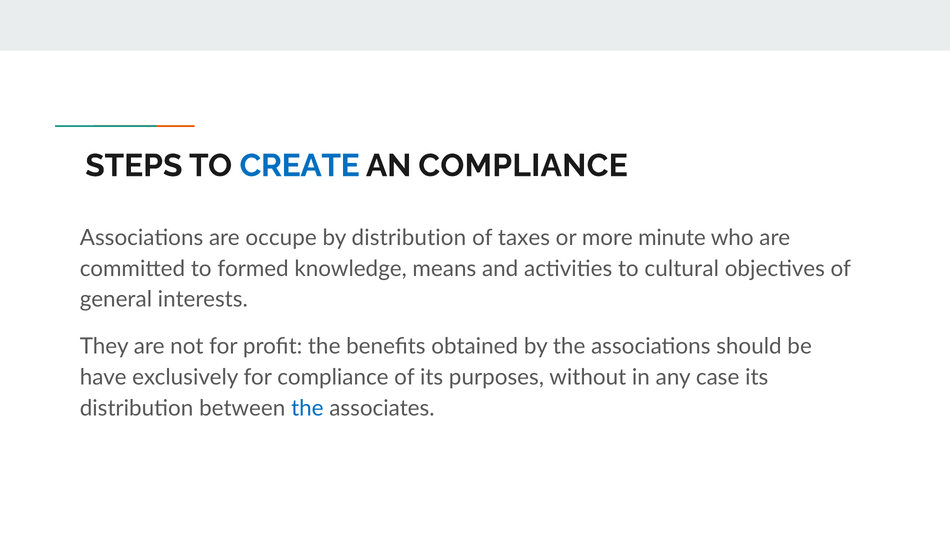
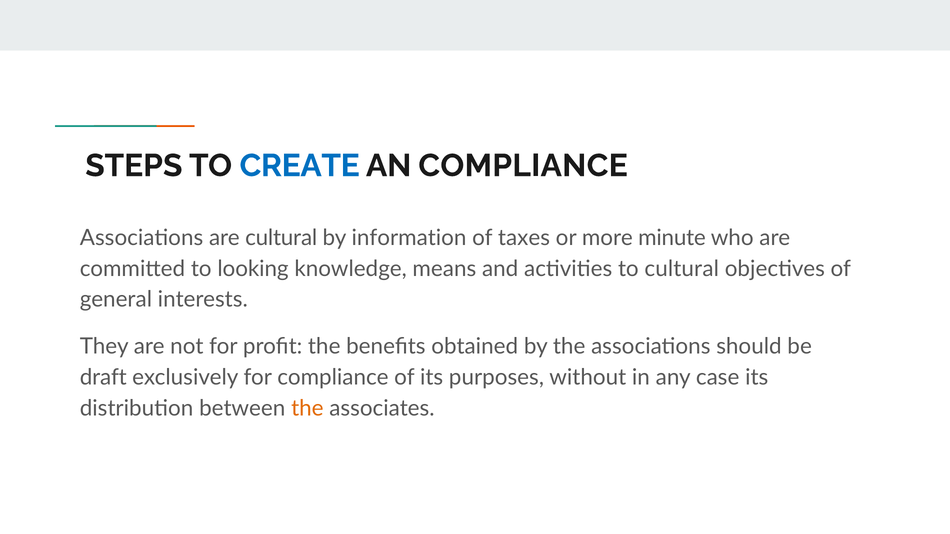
are occupe: occupe -> cultural
by distribution: distribution -> information
formed: formed -> looking
have: have -> draft
the at (307, 408) colour: blue -> orange
